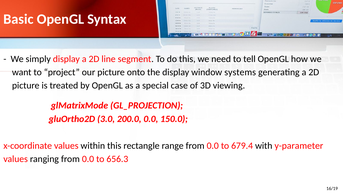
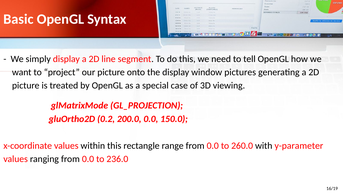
systems: systems -> pictures
3.0: 3.0 -> 0.2
679.4: 679.4 -> 260.0
656.3: 656.3 -> 236.0
